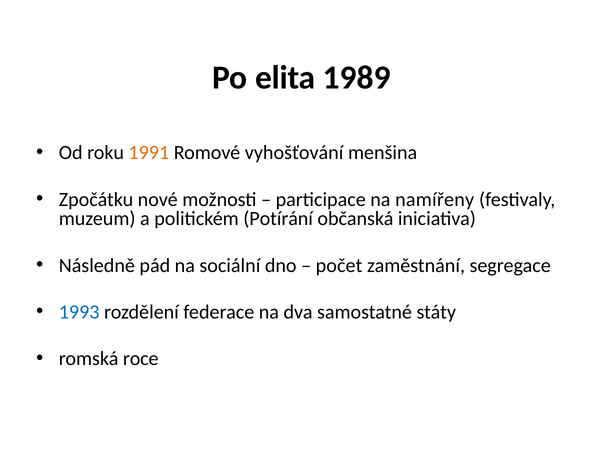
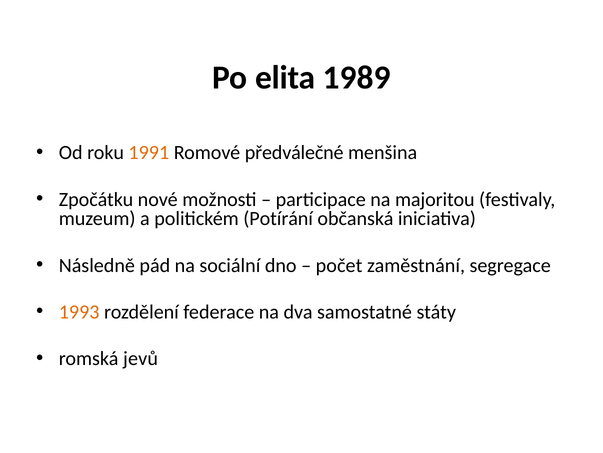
vyhošťování: vyhošťování -> předválečné
namířeny: namířeny -> majoritou
1993 colour: blue -> orange
roce: roce -> jevů
